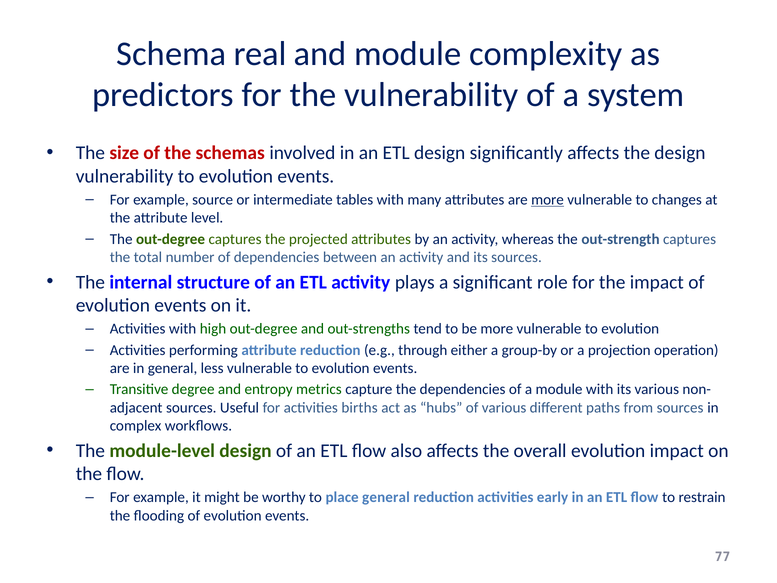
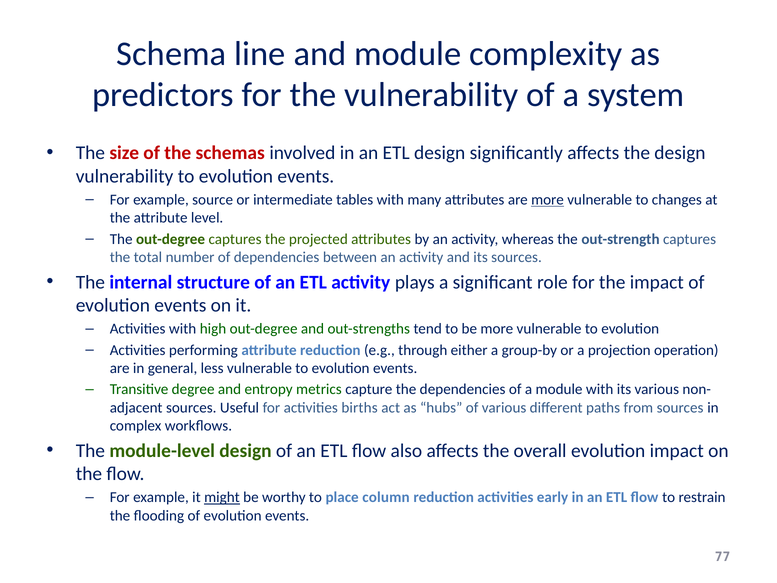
real: real -> line
might underline: none -> present
place general: general -> column
